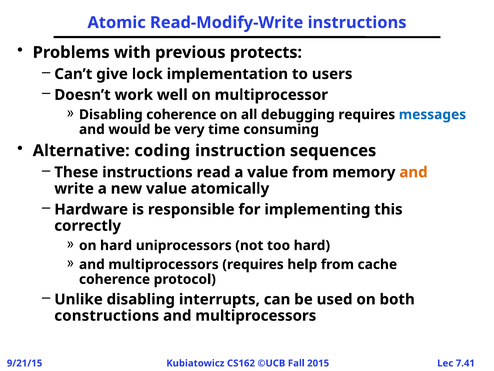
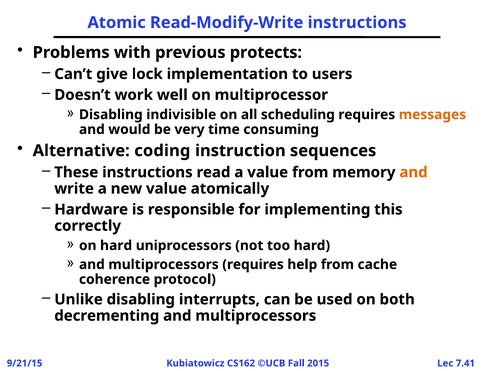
Disabling coherence: coherence -> indivisible
debugging: debugging -> scheduling
messages colour: blue -> orange
constructions: constructions -> decrementing
